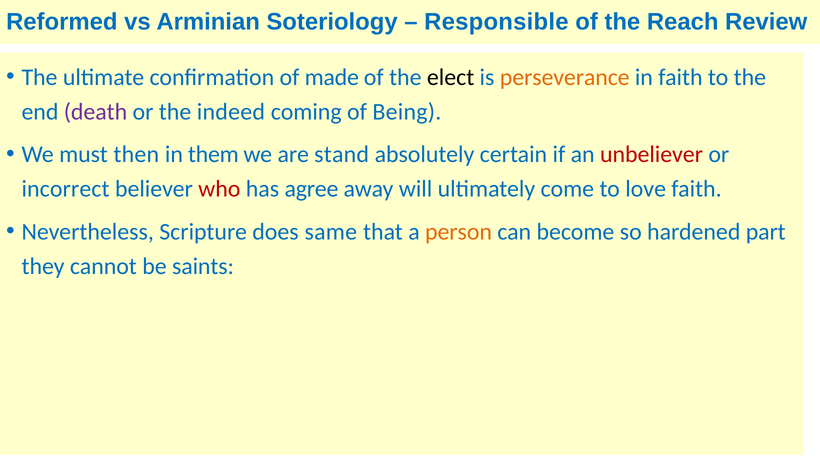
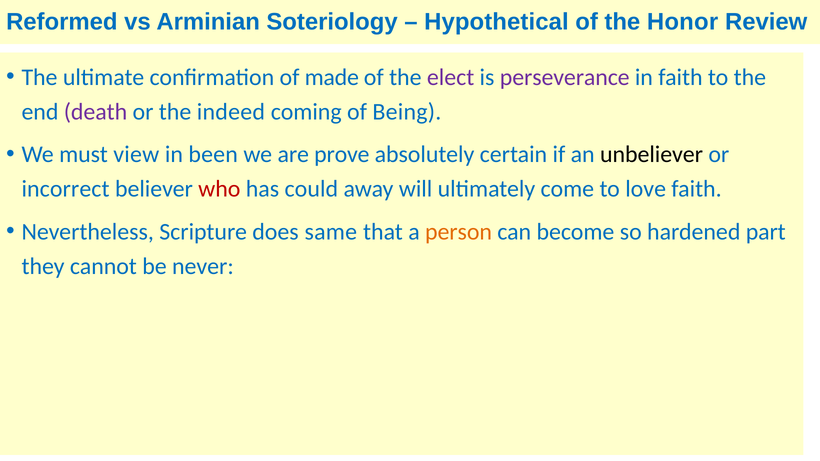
Responsible: Responsible -> Hypothetical
Reach: Reach -> Honor
elect colour: black -> purple
perseverance colour: orange -> purple
then: then -> view
them: them -> been
stand: stand -> prove
unbeliever colour: red -> black
agree: agree -> could
saints: saints -> never
